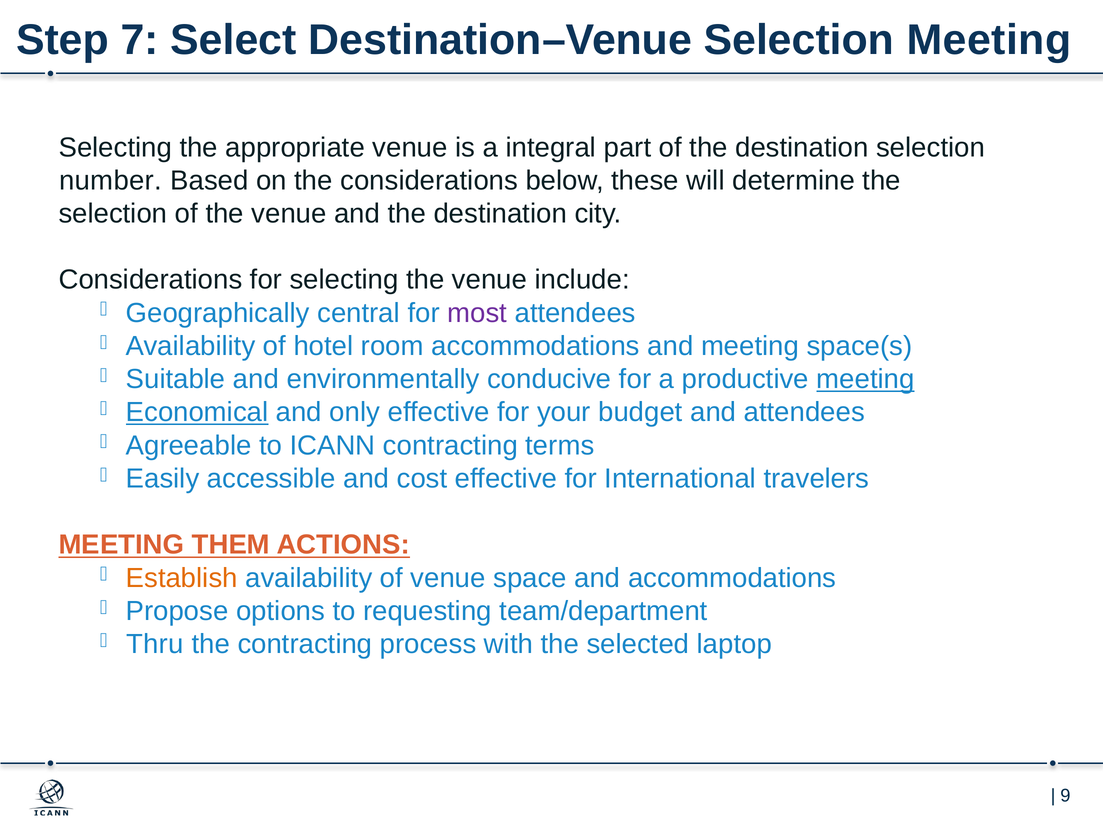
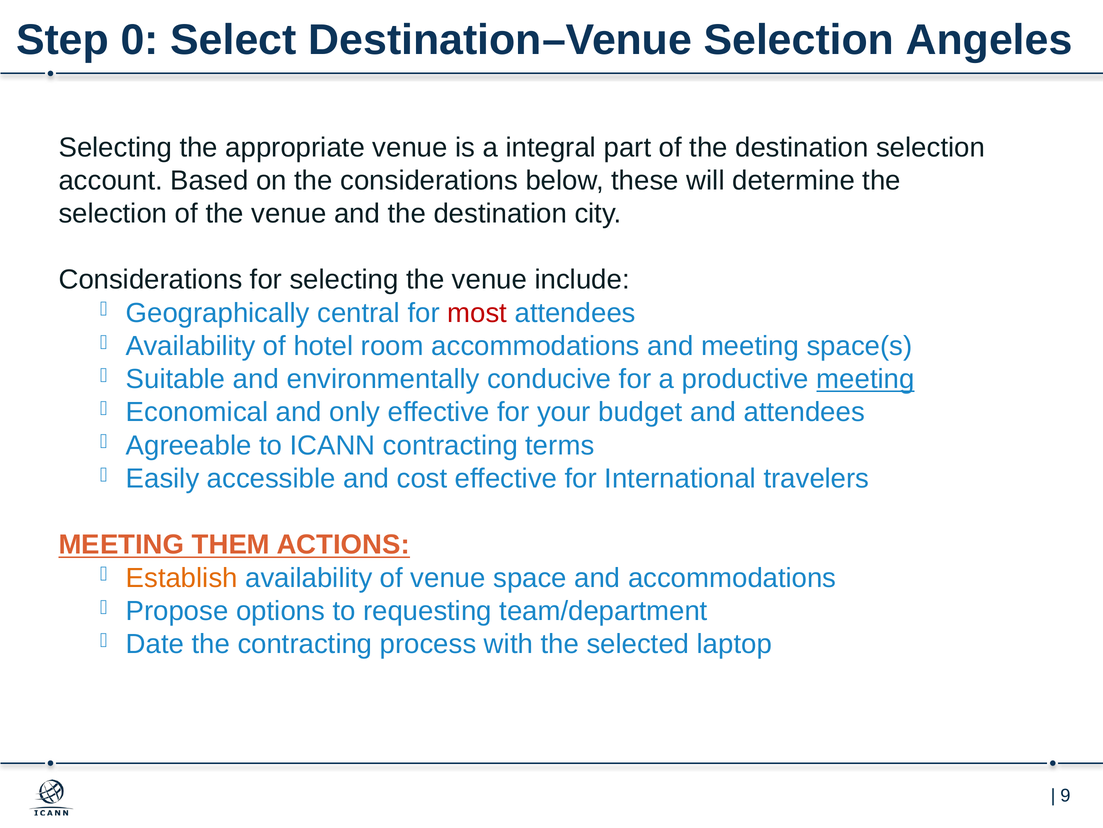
7: 7 -> 0
Selection Meeting: Meeting -> Angeles
number: number -> account
most colour: purple -> red
Economical underline: present -> none
Thru: Thru -> Date
